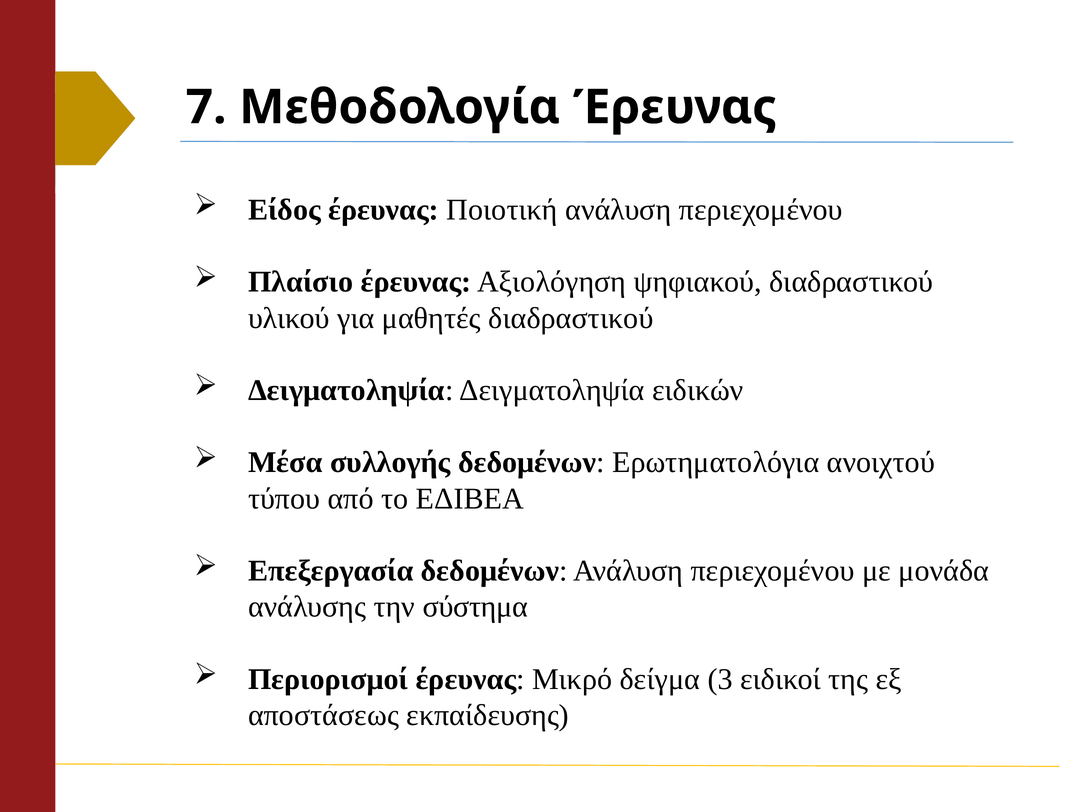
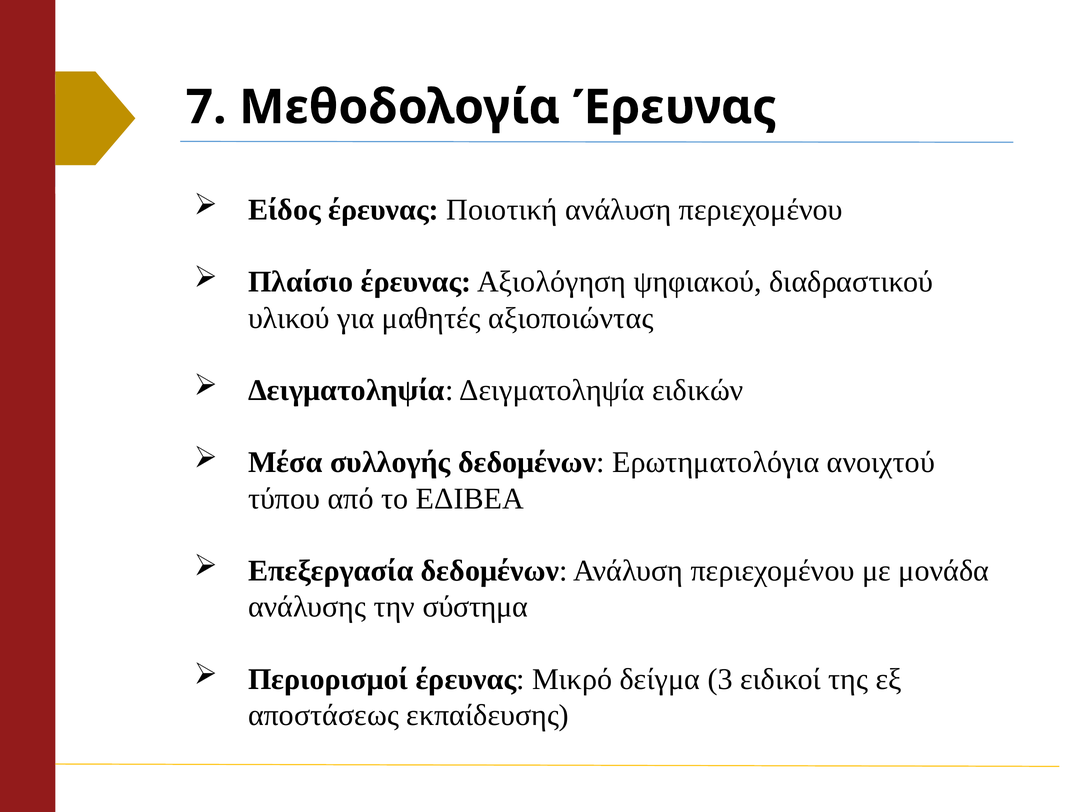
μαθητές διαδραστικού: διαδραστικού -> αξιοποιώντας
